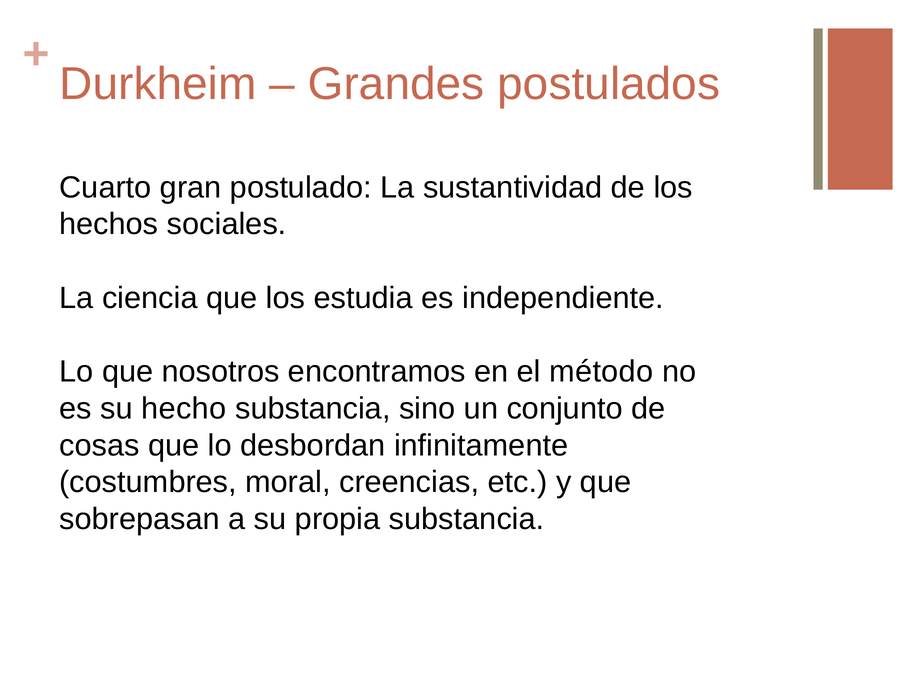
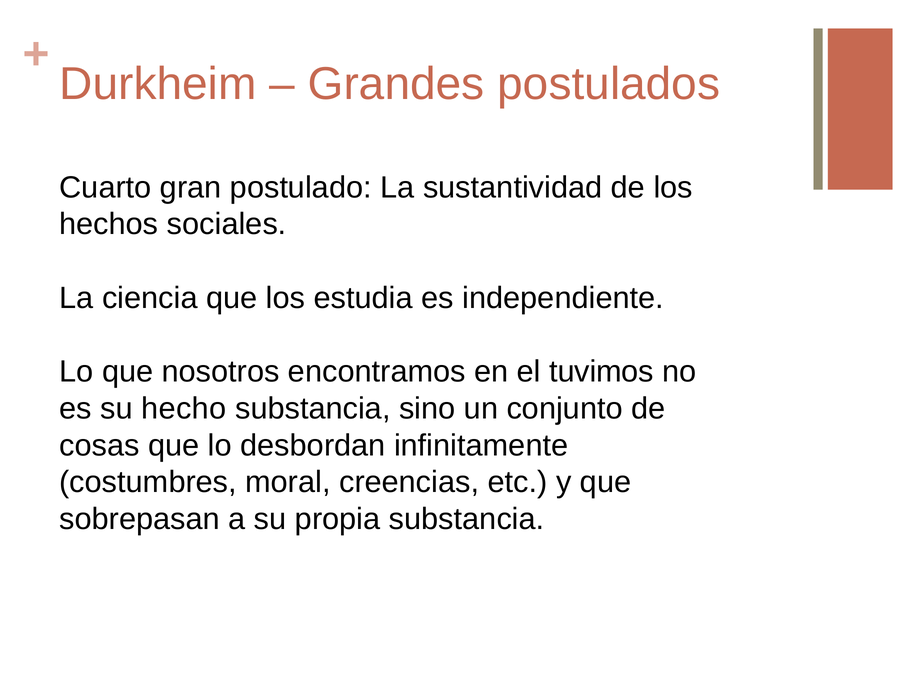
método: método -> tuvimos
